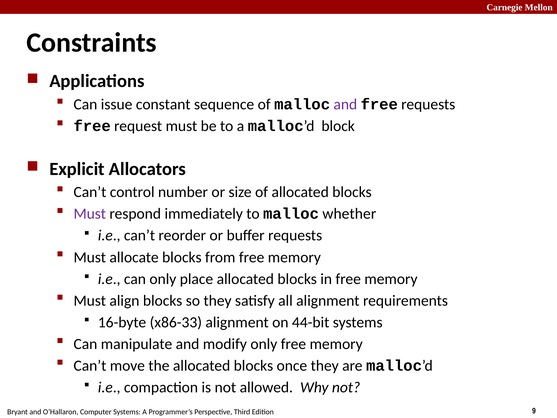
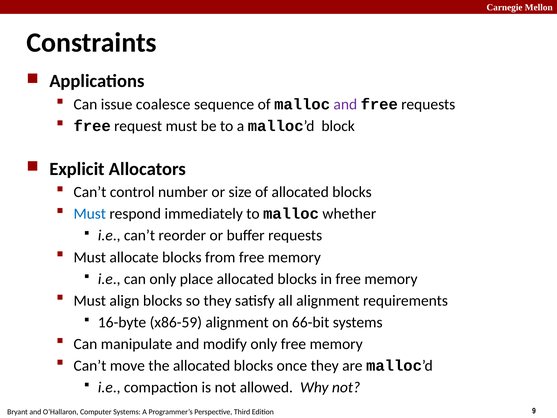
constant: constant -> coalesce
Must at (90, 214) colour: purple -> blue
x86-33: x86-33 -> x86-59
44-bit: 44-bit -> 66-bit
